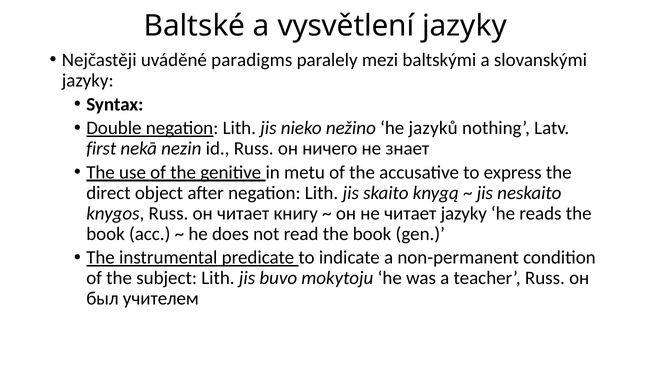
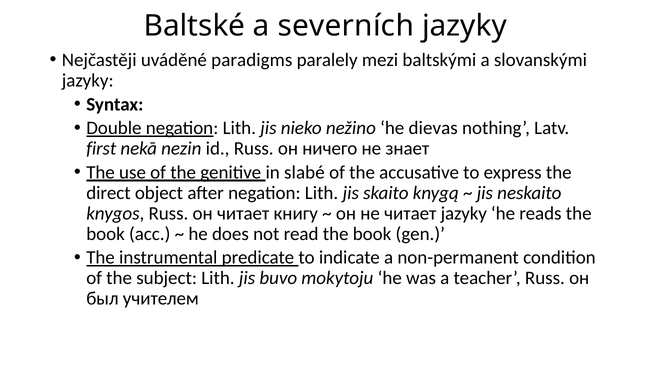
vysvětlení: vysvětlení -> severních
jazyků: jazyků -> dievas
metu: metu -> slabé
